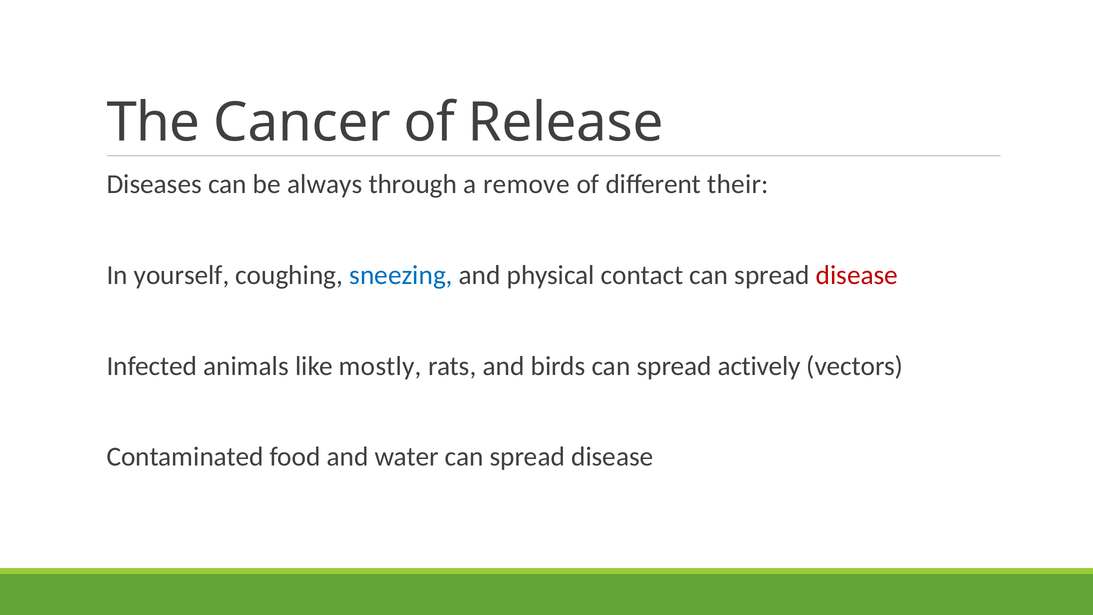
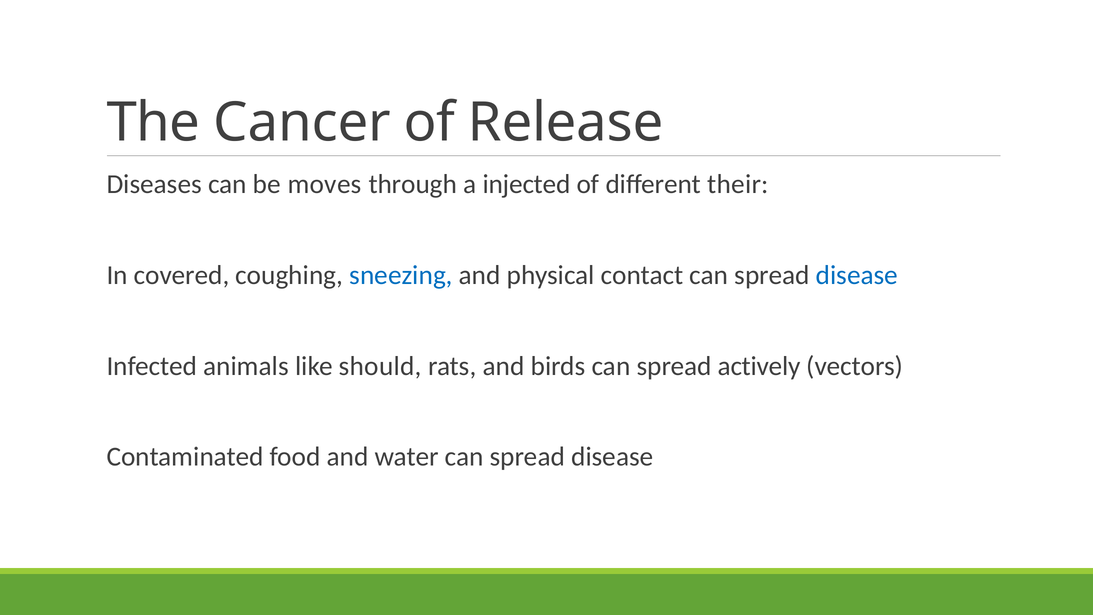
always: always -> moves
remove: remove -> injected
yourself: yourself -> covered
disease at (857, 275) colour: red -> blue
mostly: mostly -> should
